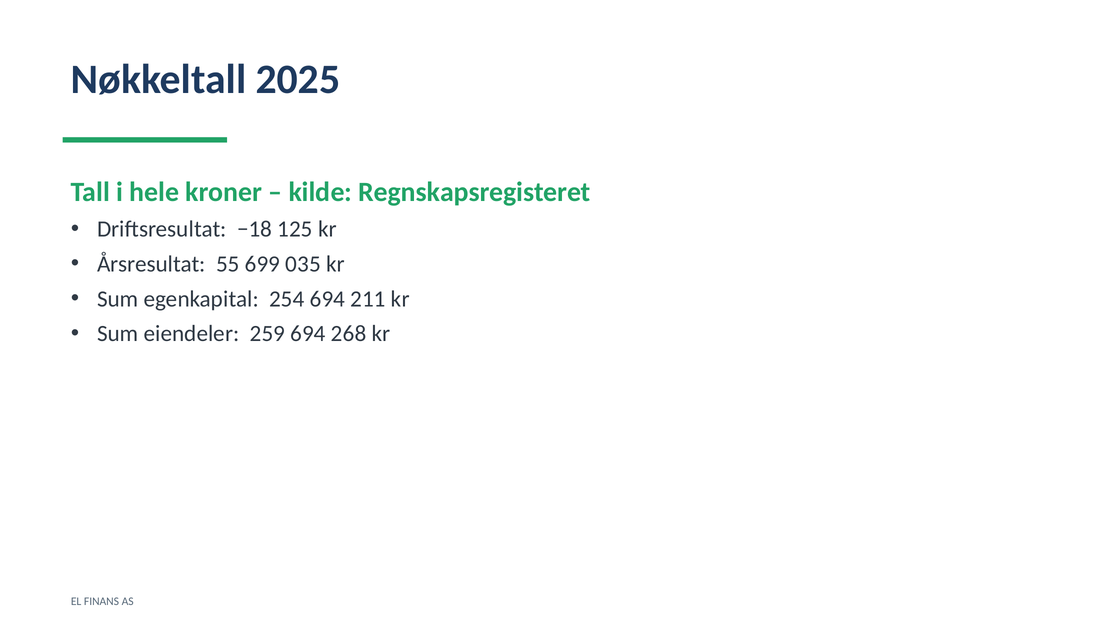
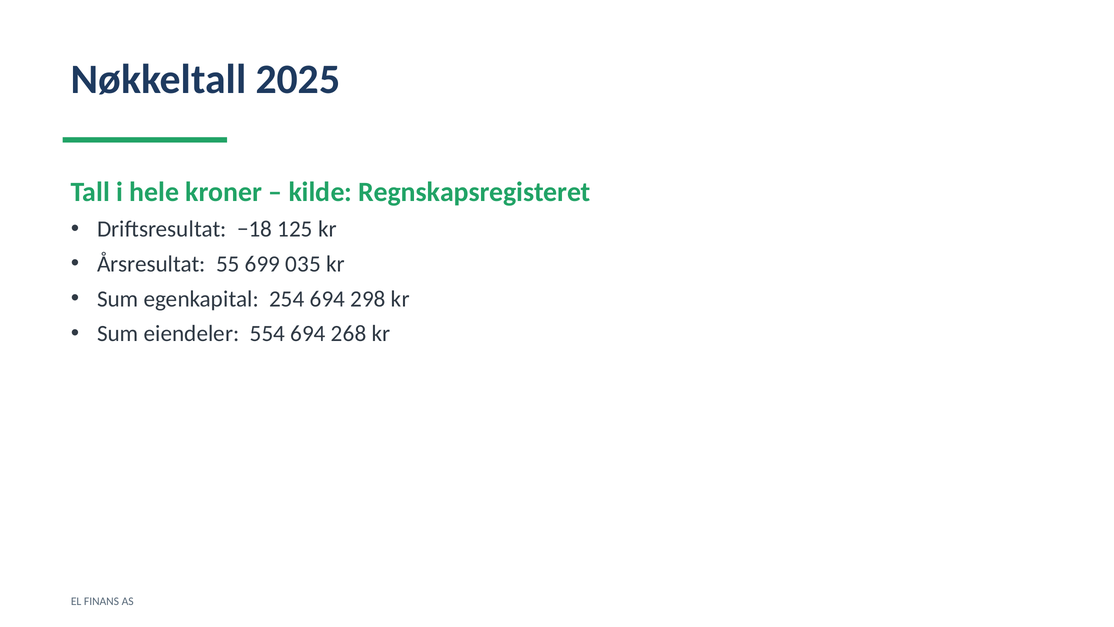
211: 211 -> 298
259: 259 -> 554
